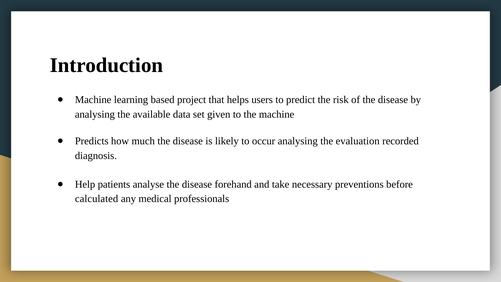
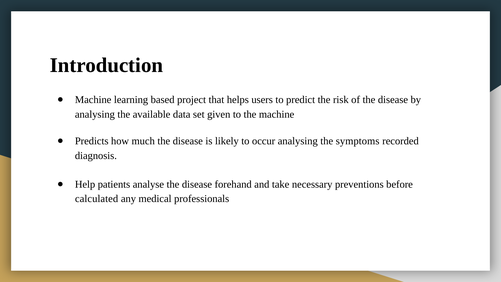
evaluation: evaluation -> symptoms
